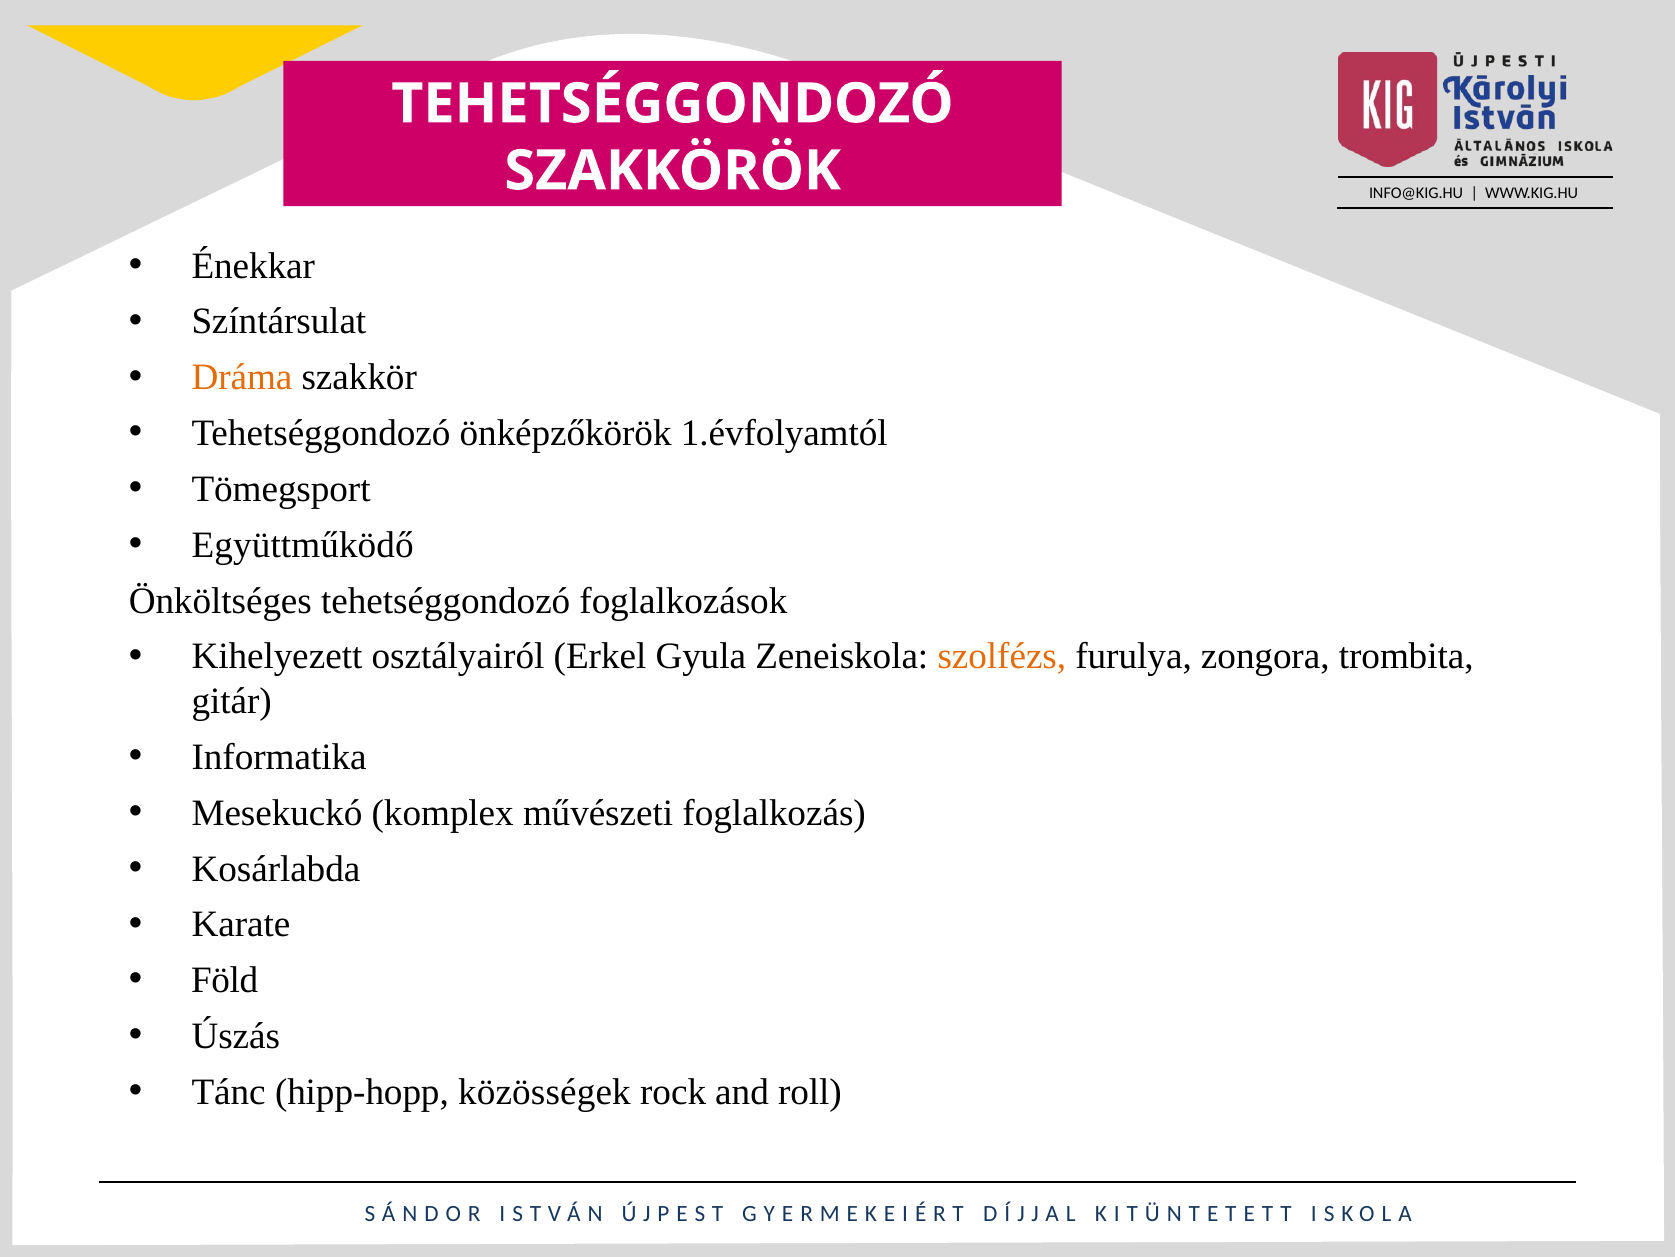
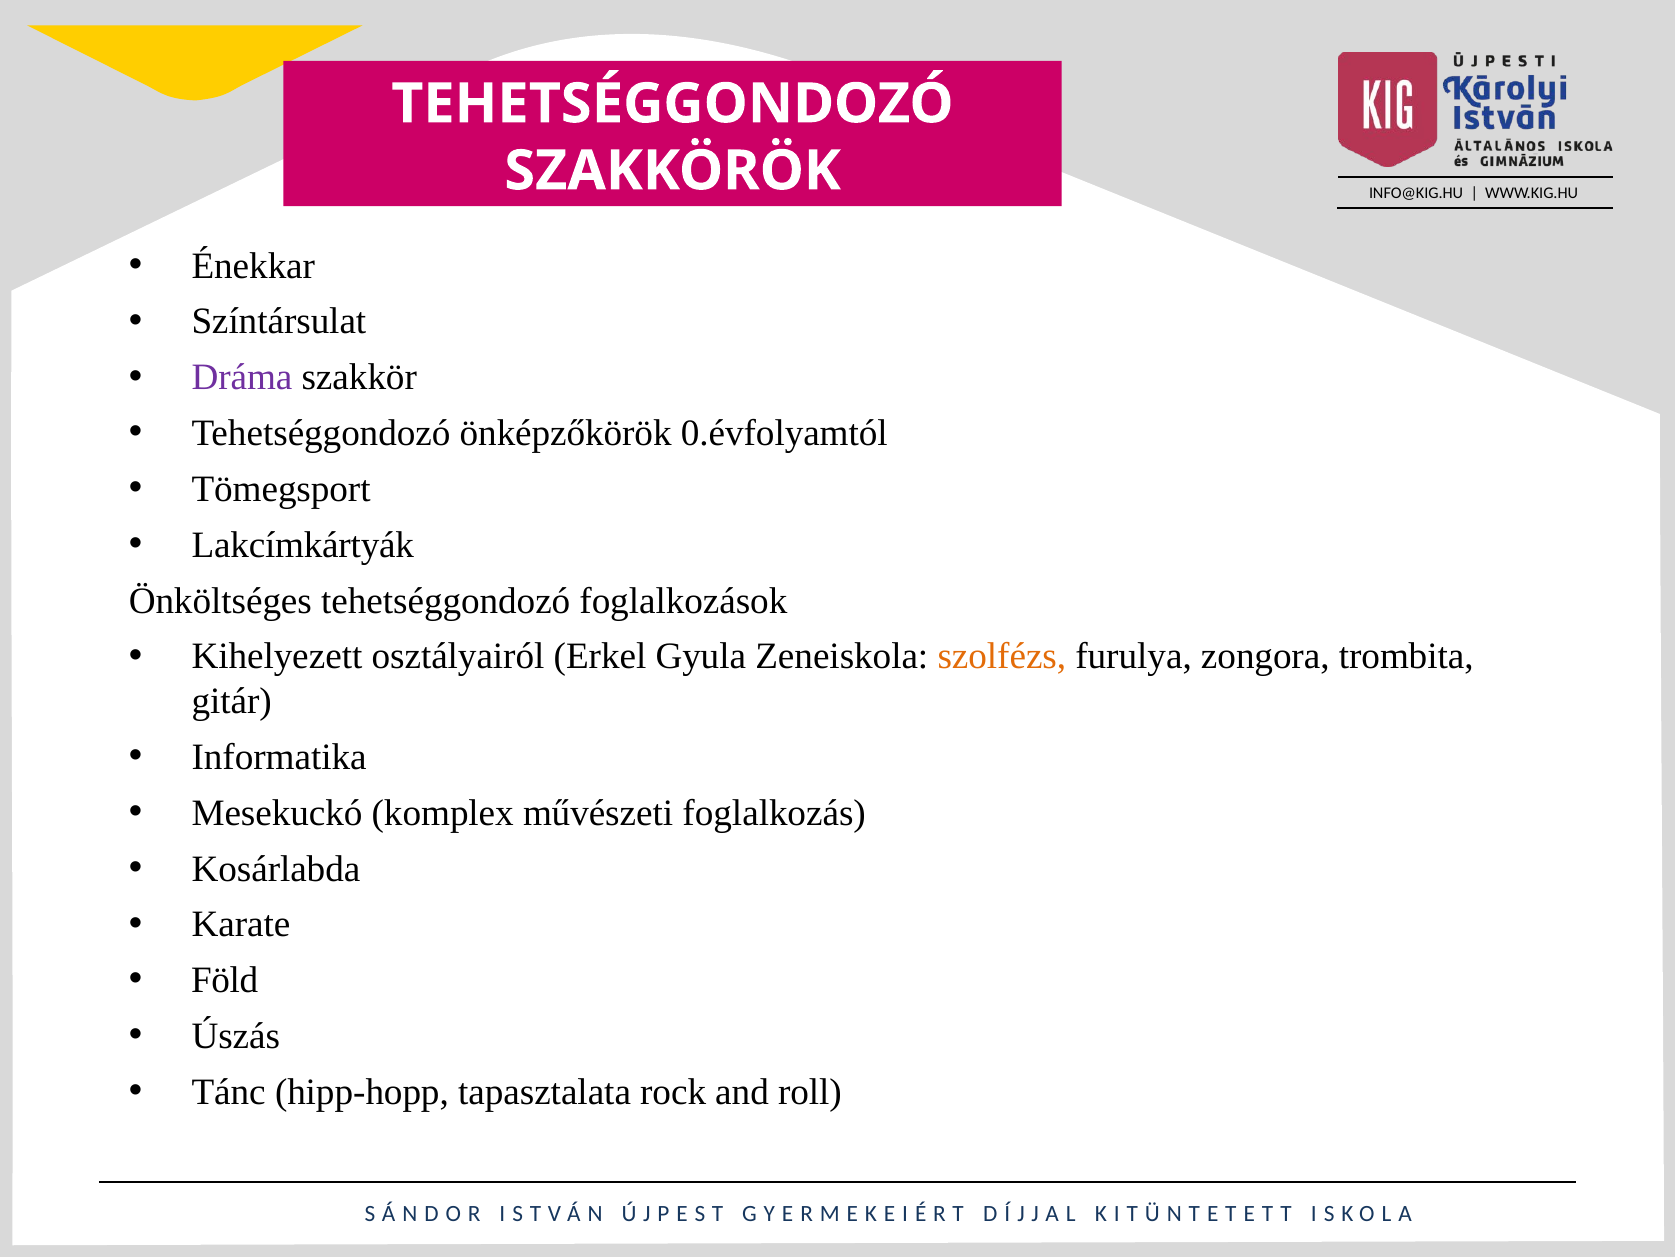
Dráma colour: orange -> purple
1.évfolyamtól: 1.évfolyamtól -> 0.évfolyamtól
Együttműködő: Együttműködő -> Lakcímkártyák
közösségek: közösségek -> tapasztalata
